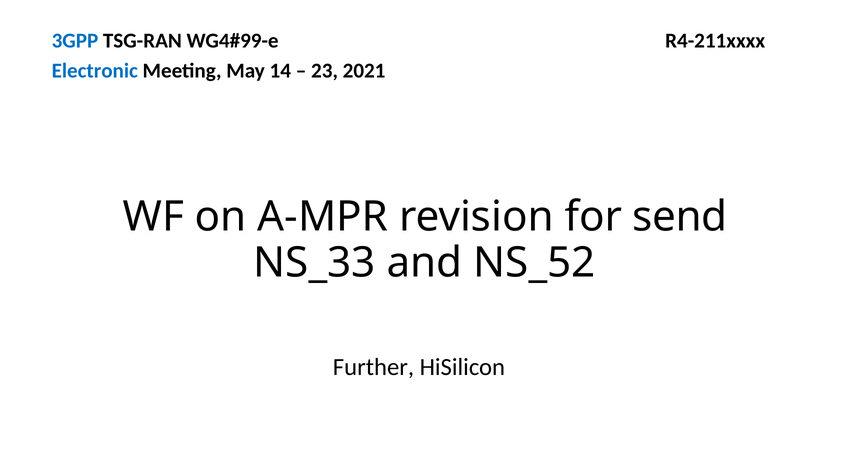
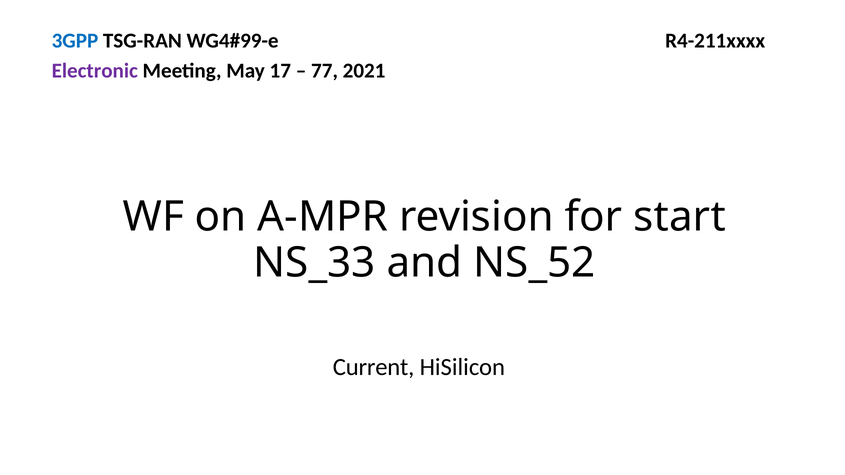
Electronic colour: blue -> purple
14: 14 -> 17
23: 23 -> 77
send: send -> start
Further: Further -> Current
